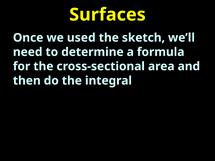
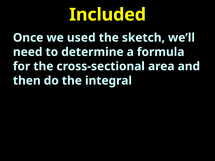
Surfaces: Surfaces -> Included
